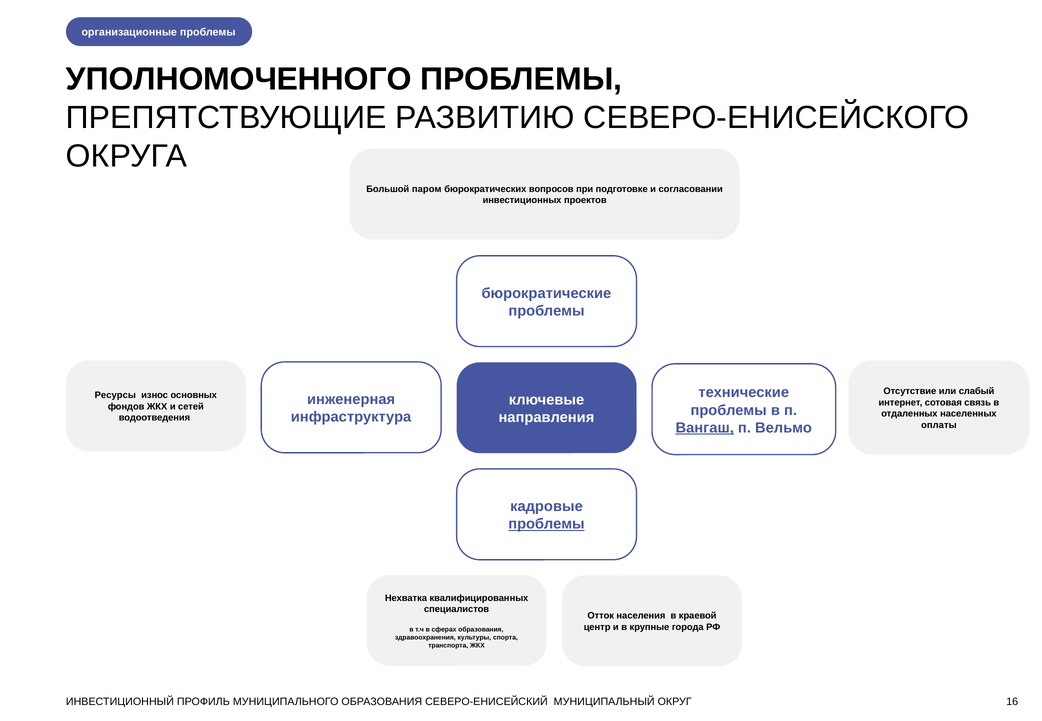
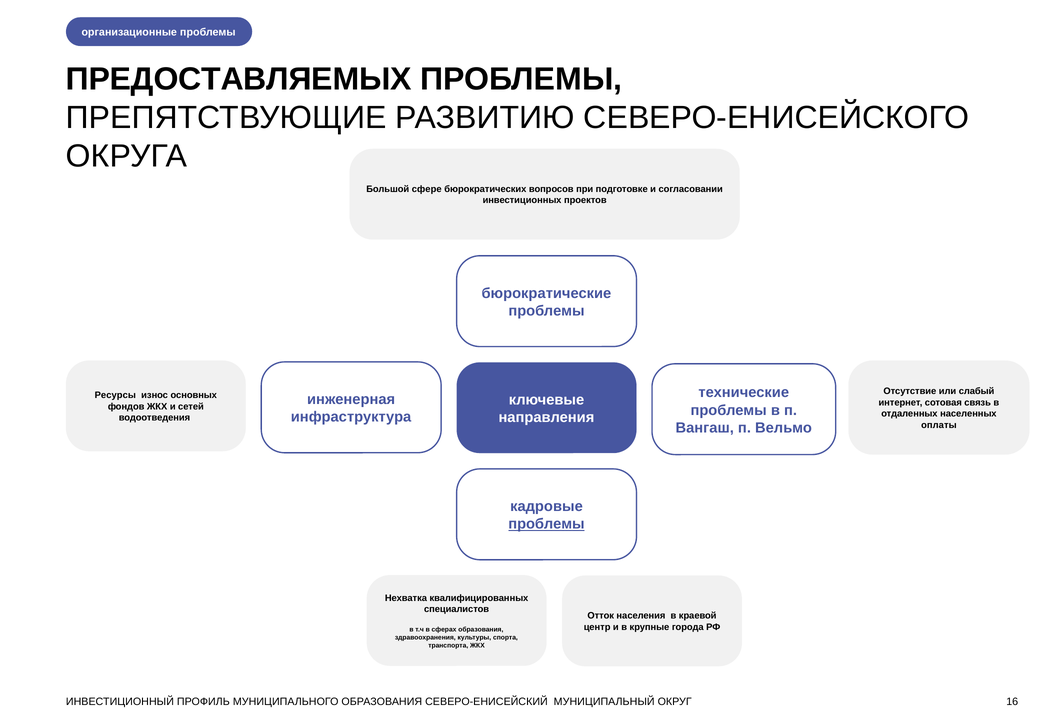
УПОЛНОМОЧЕННОГО: УПОЛНОМОЧЕННОГО -> ПРЕДОСТАВЛЯЕМЫХ
паром: паром -> сфере
Вангаш underline: present -> none
